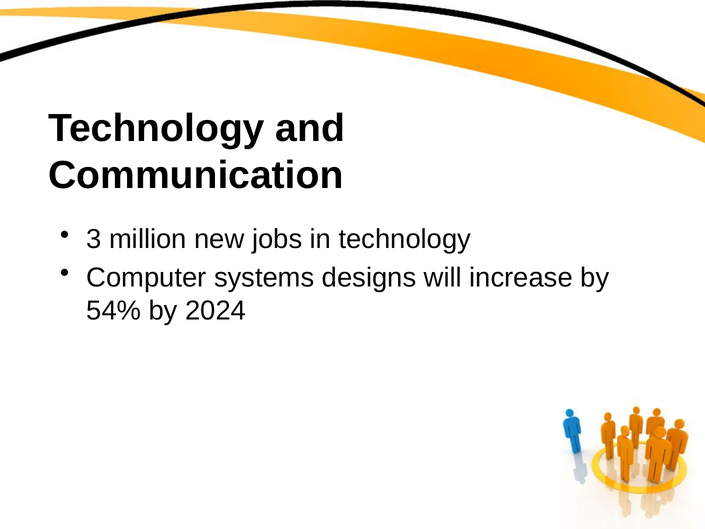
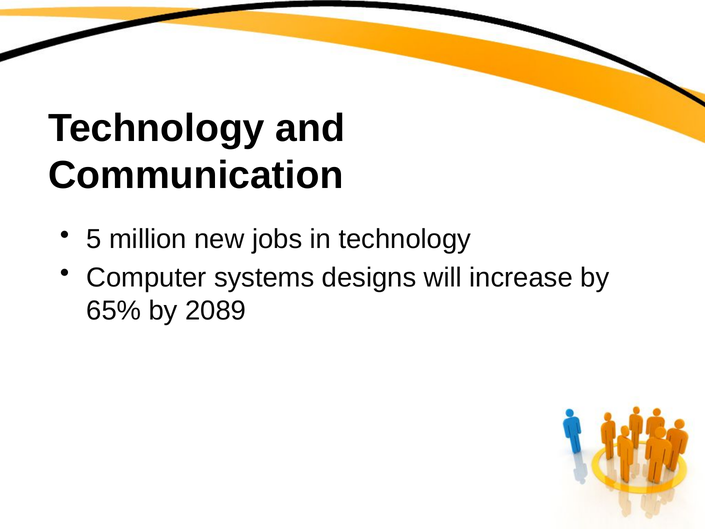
3: 3 -> 5
54%: 54% -> 65%
2024: 2024 -> 2089
